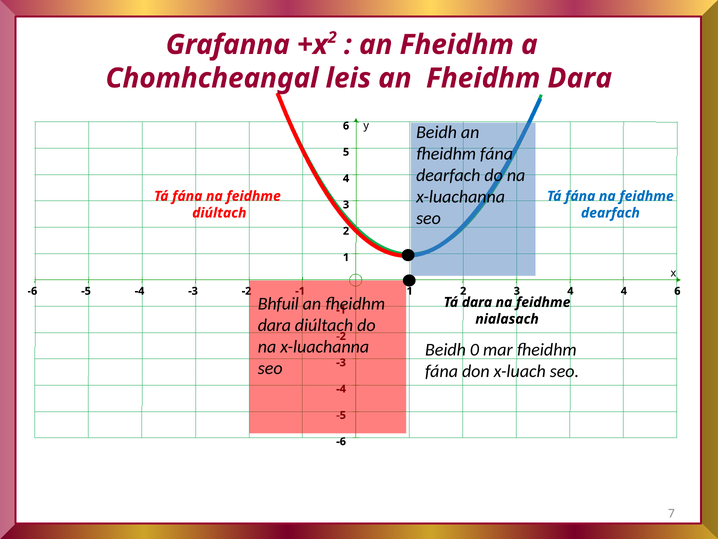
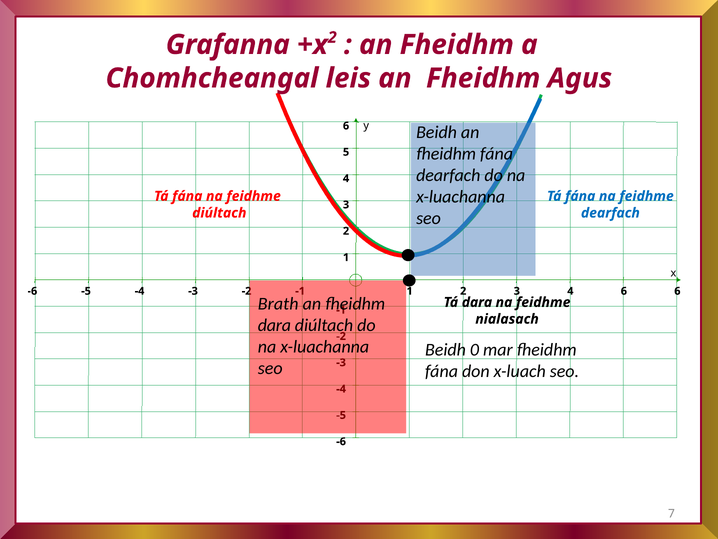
leis an Fheidhm Dara: Dara -> Agus
4 4: 4 -> 6
Bhfuil: Bhfuil -> Brath
